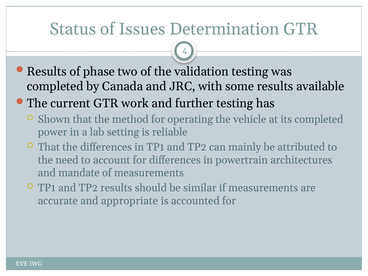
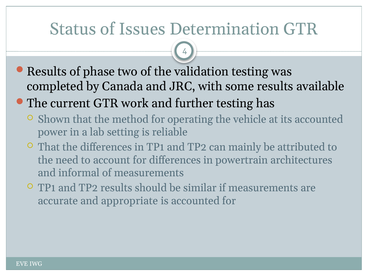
its completed: completed -> accounted
mandate: mandate -> informal
